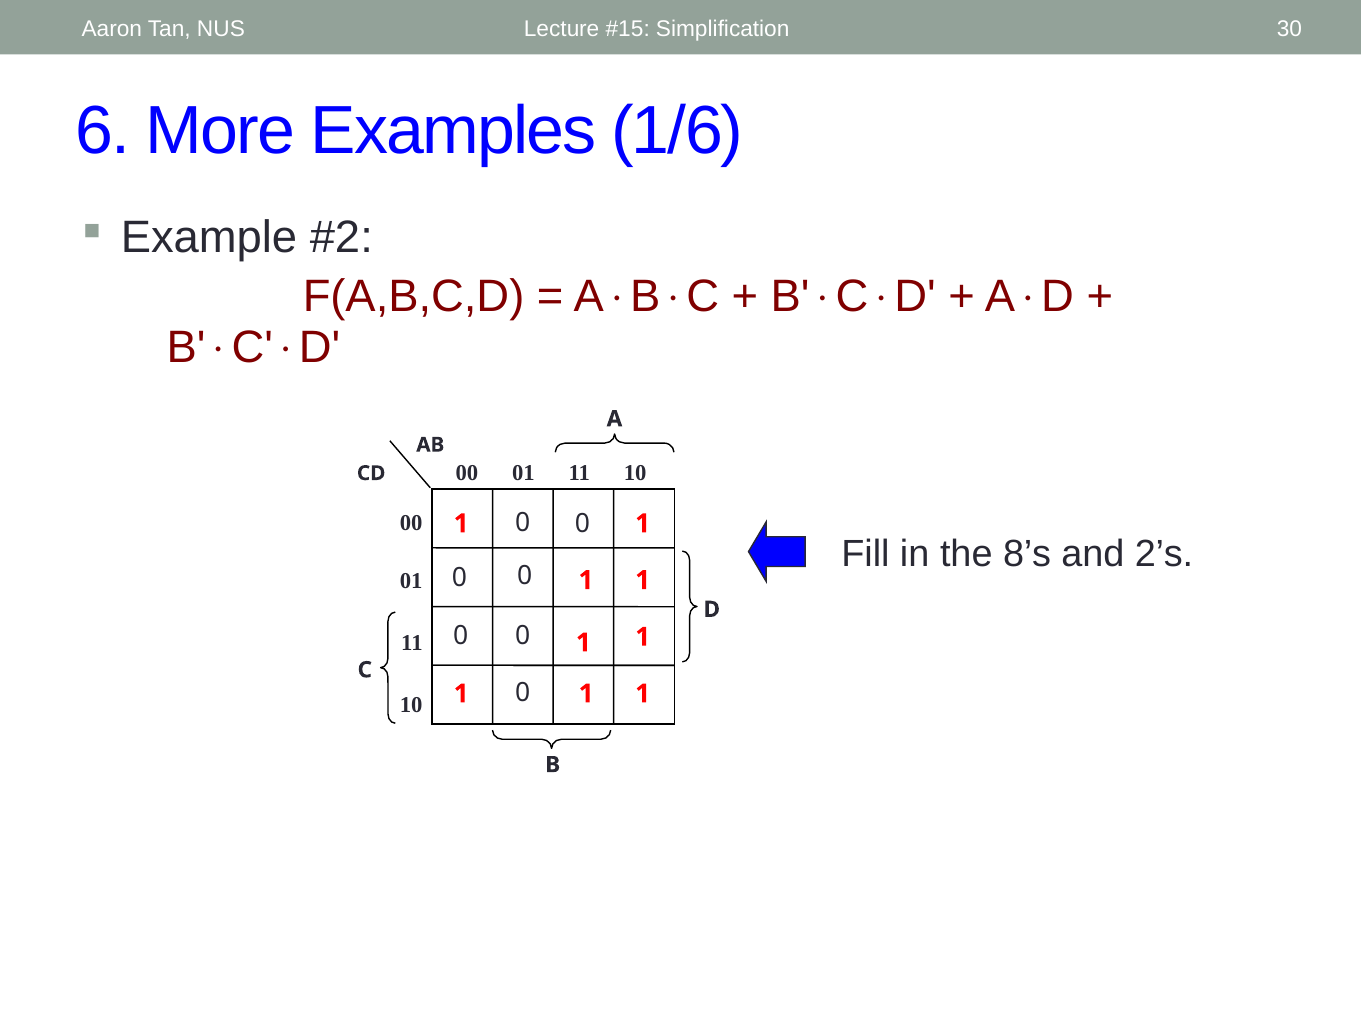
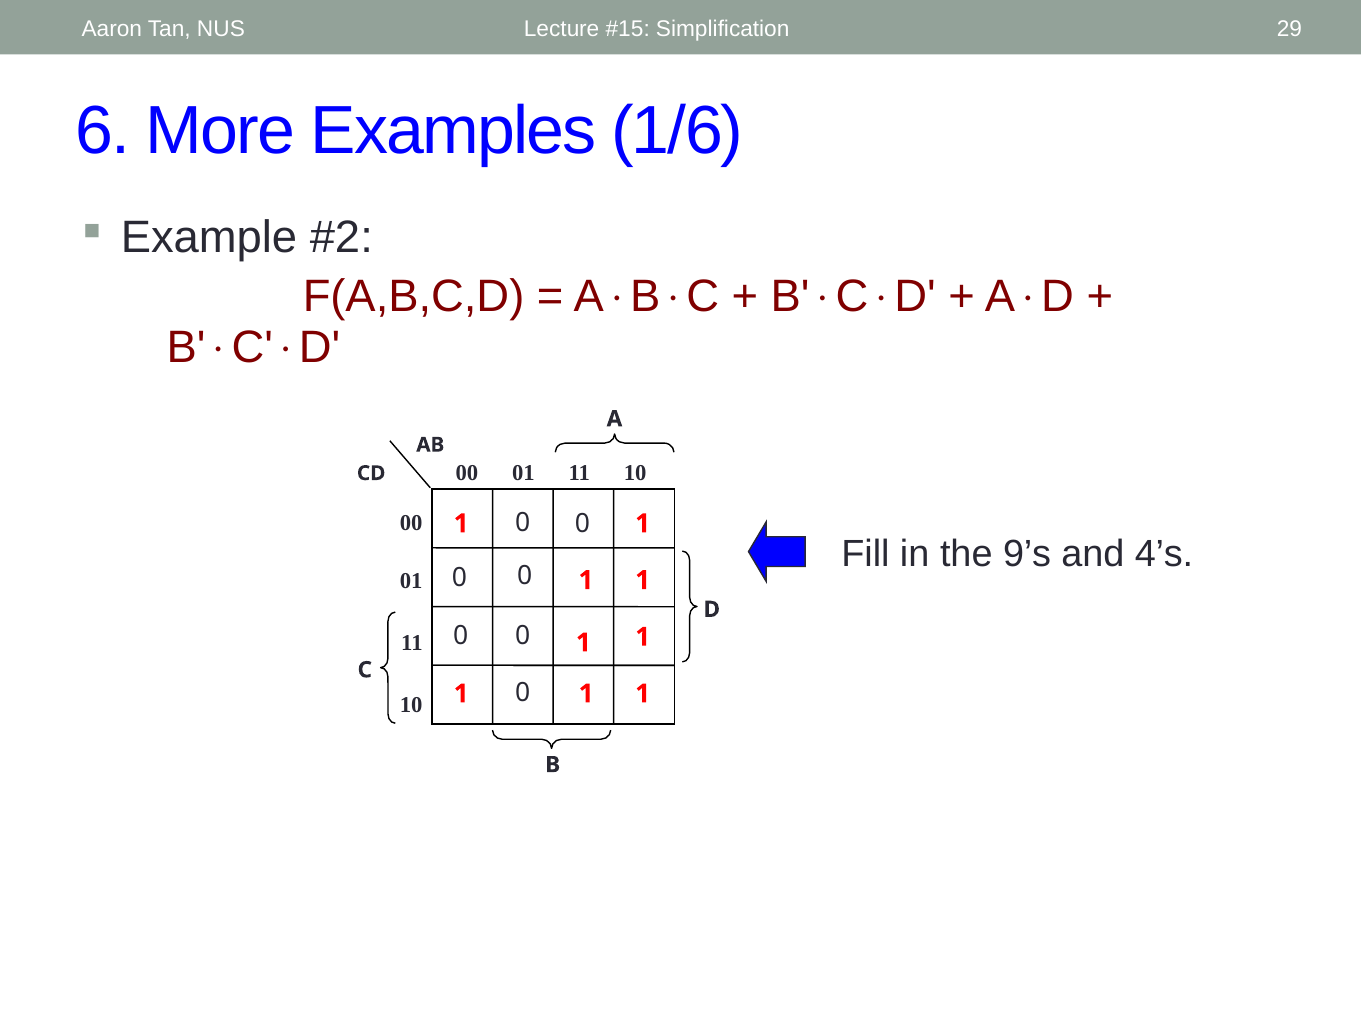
30: 30 -> 29
8’s: 8’s -> 9’s
2’s: 2’s -> 4’s
